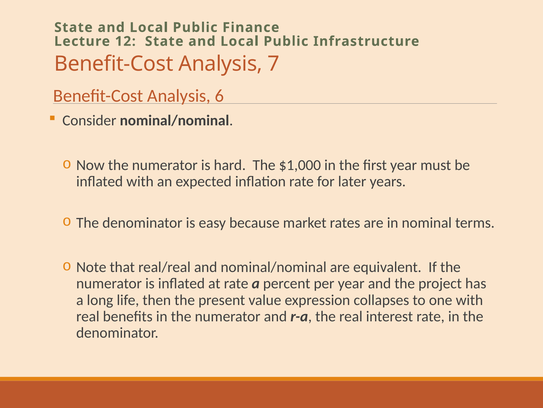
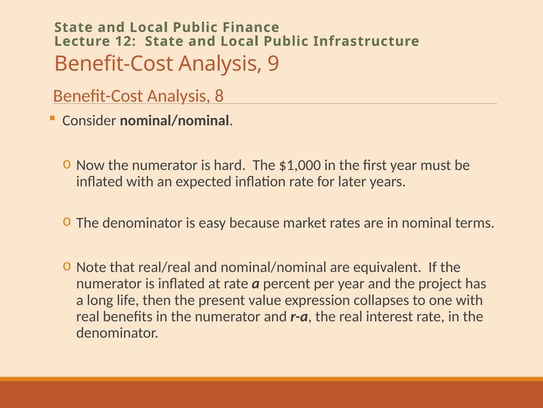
7: 7 -> 9
6: 6 -> 8
